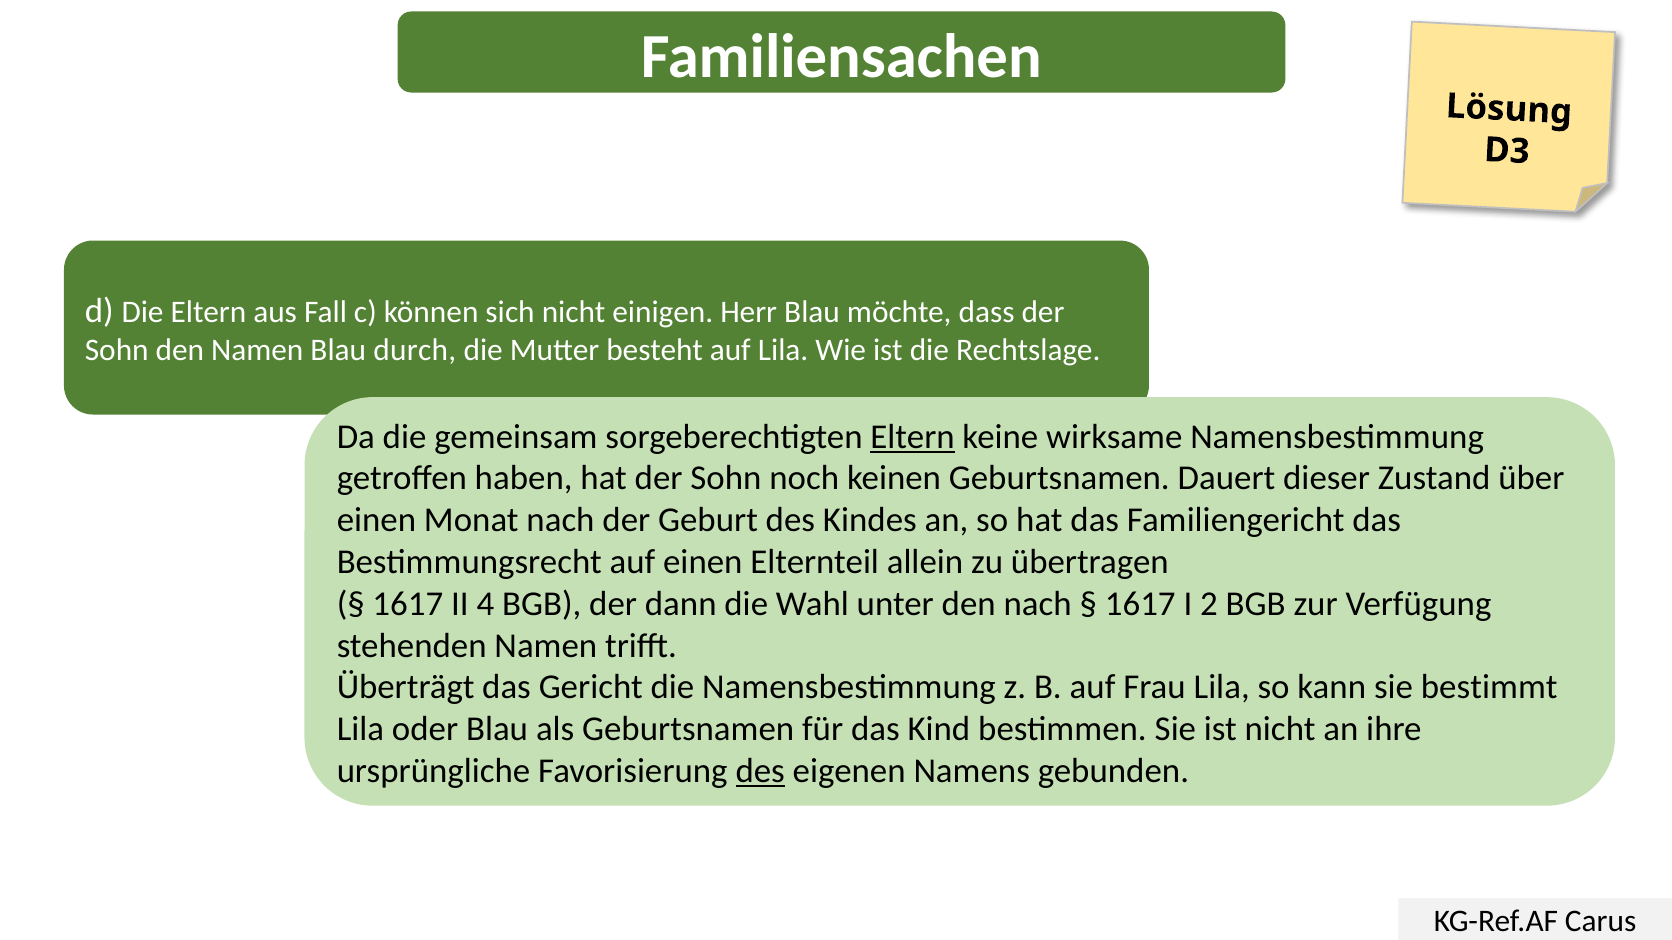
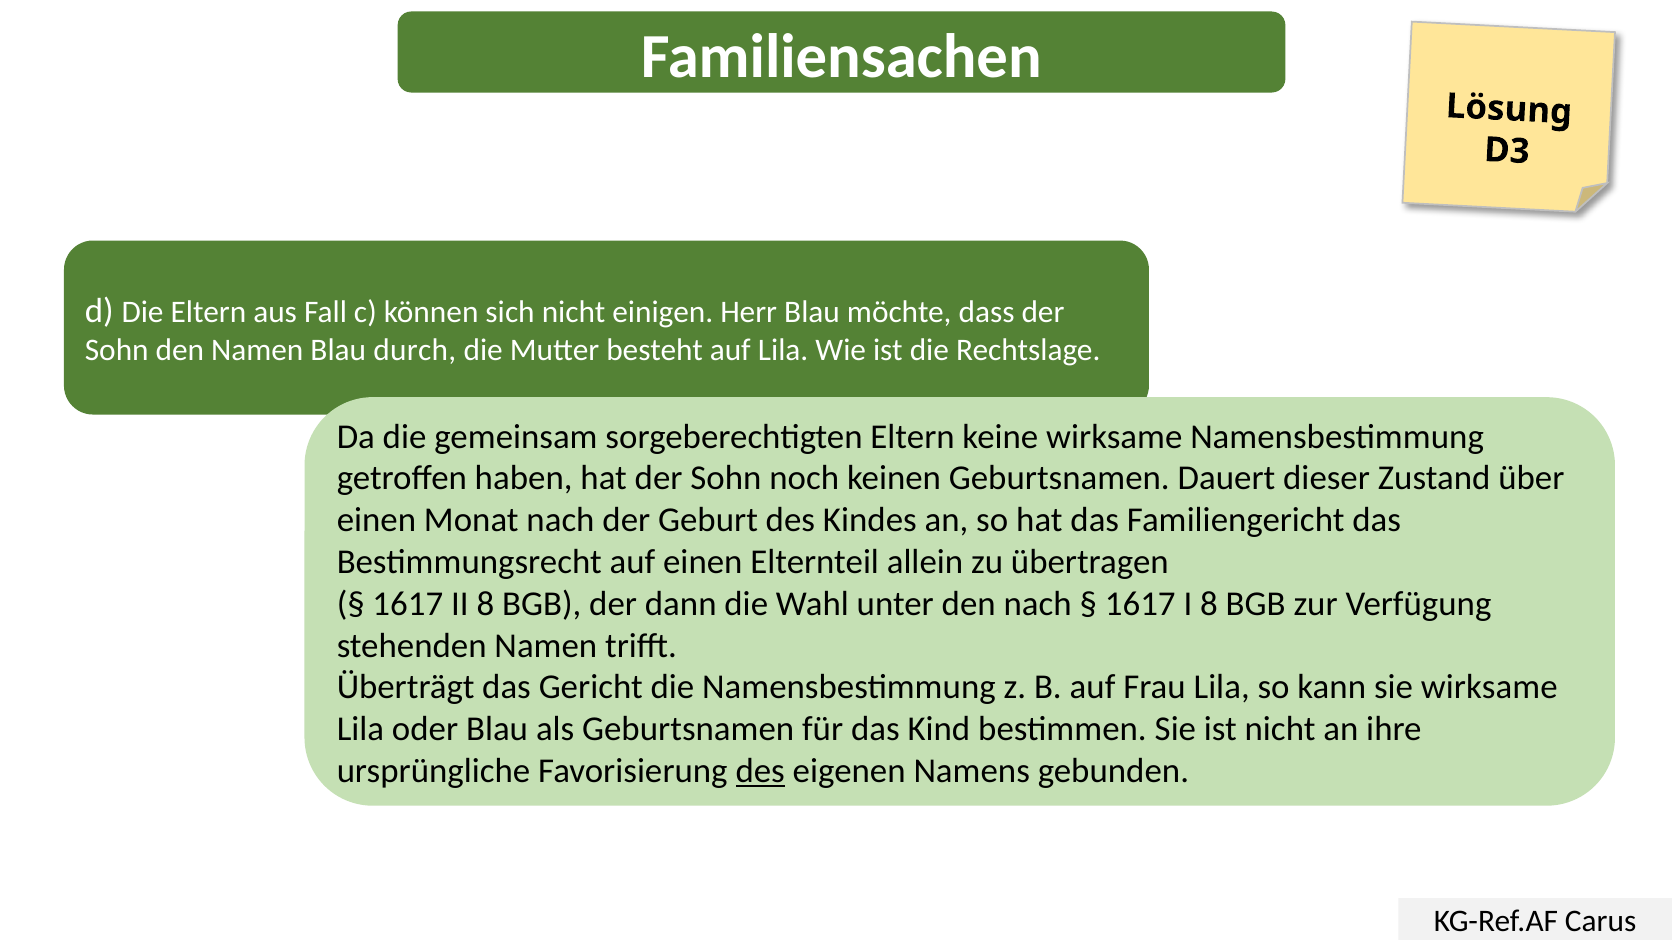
Eltern at (913, 437) underline: present -> none
II 4: 4 -> 8
I 2: 2 -> 8
sie bestimmt: bestimmt -> wirksame
